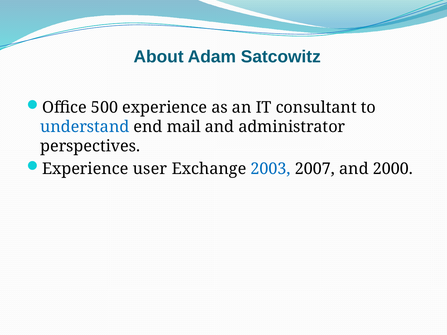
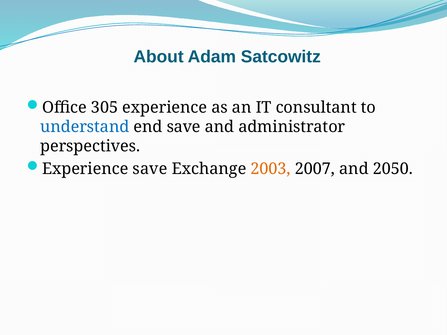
500: 500 -> 305
end mail: mail -> save
Experience user: user -> save
2003 colour: blue -> orange
2000: 2000 -> 2050
